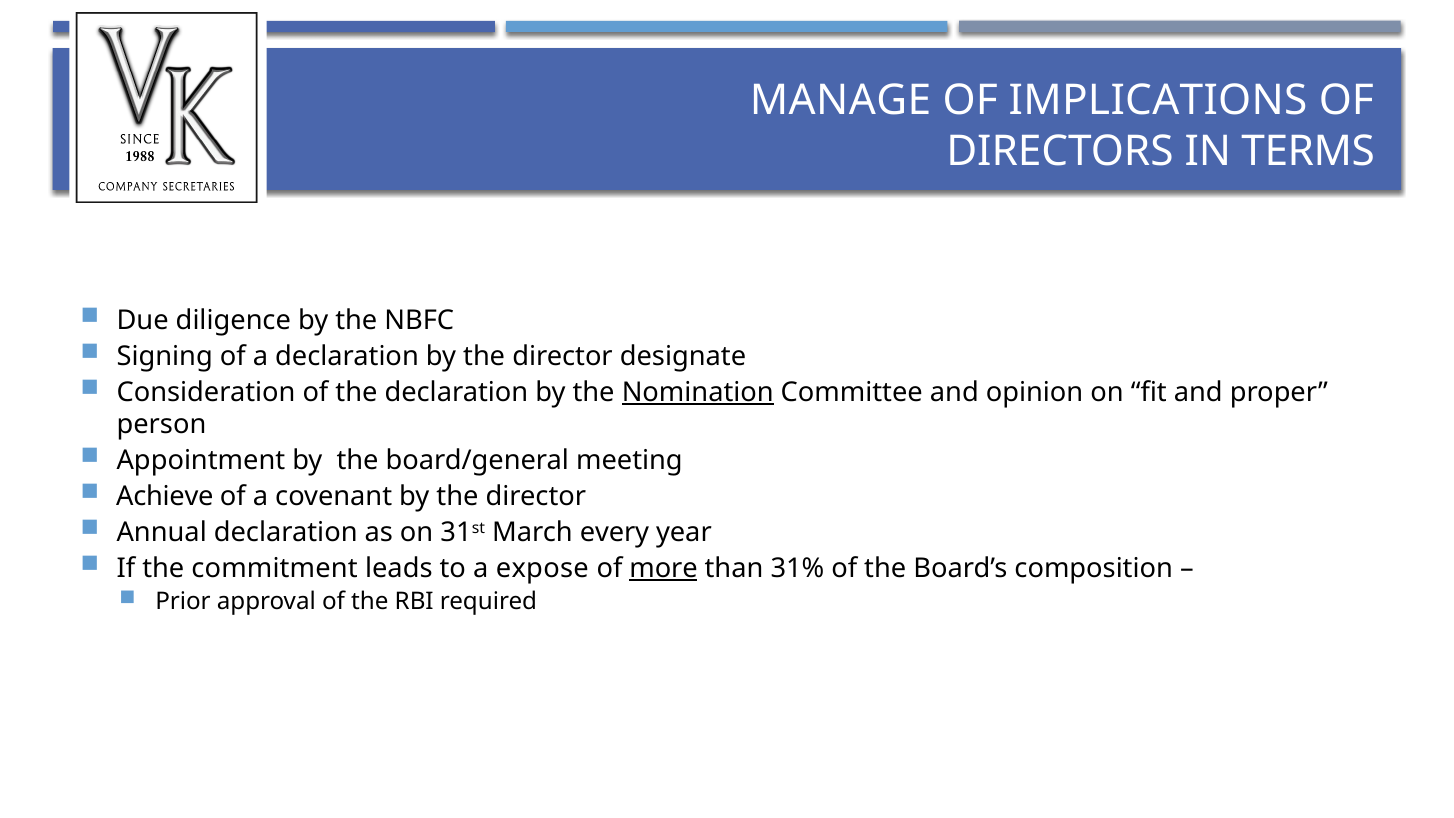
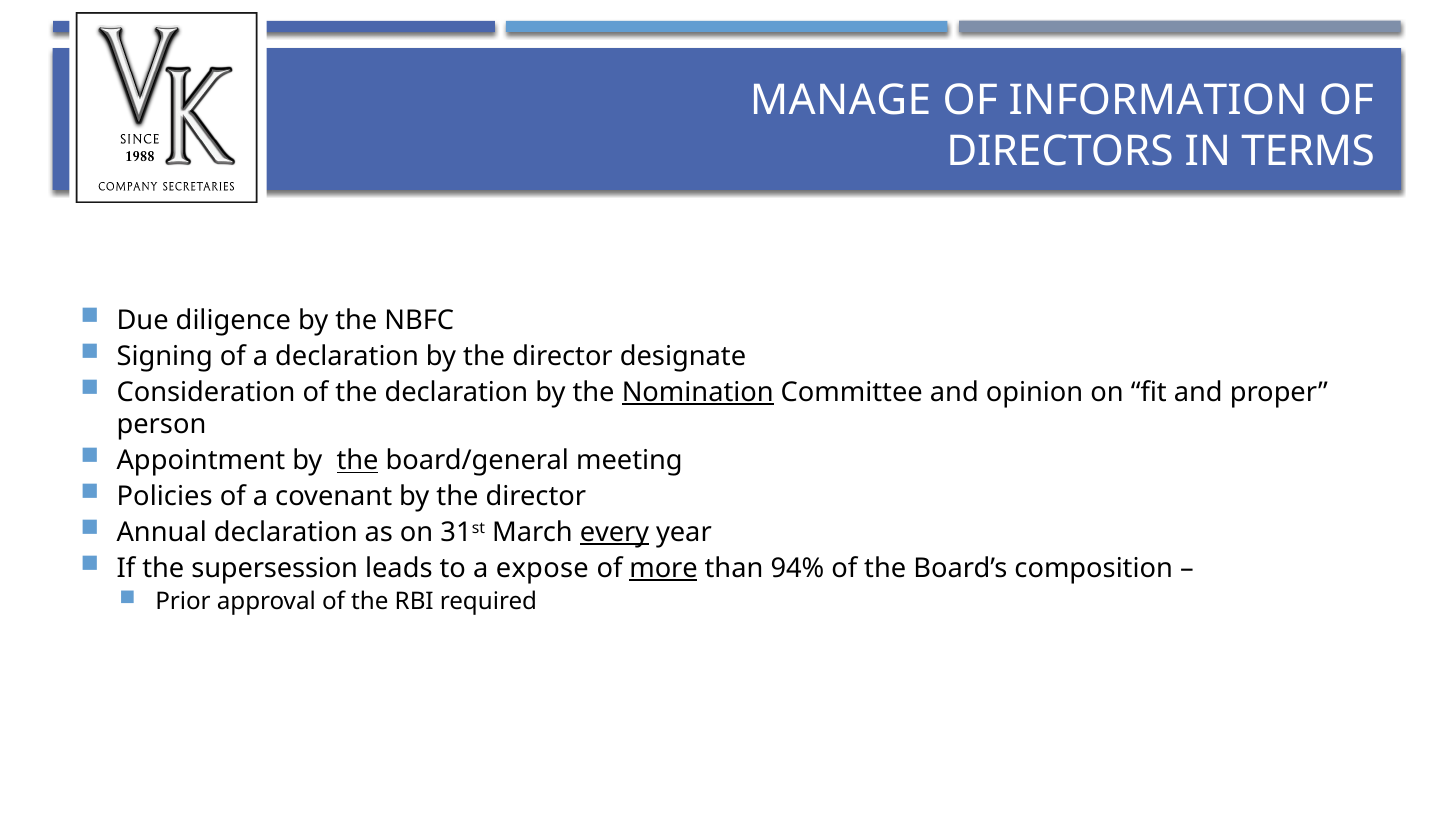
IMPLICATIONS: IMPLICATIONS -> INFORMATION
the at (358, 461) underline: none -> present
Achieve: Achieve -> Policies
every underline: none -> present
commitment: commitment -> supersession
31%: 31% -> 94%
